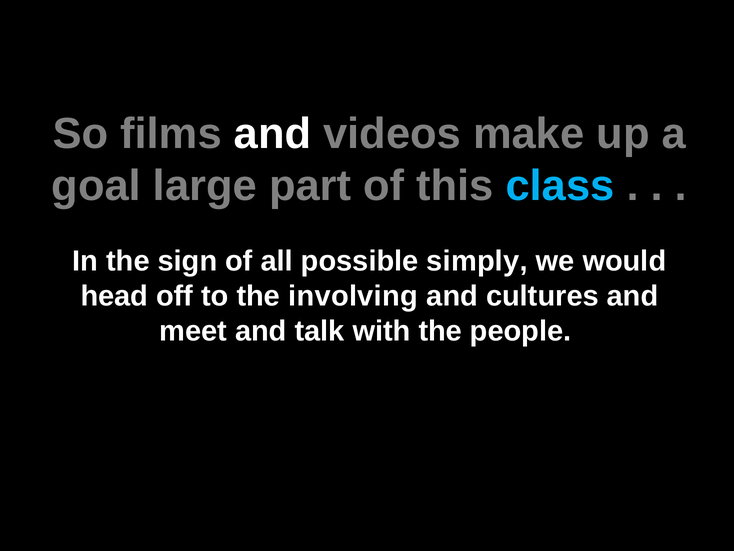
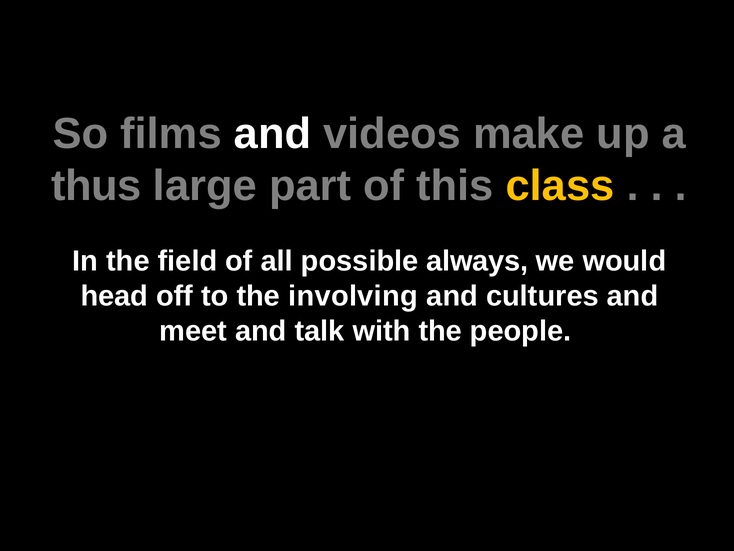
goal: goal -> thus
class at (560, 186) colour: light blue -> yellow
the sign: sign -> field
possible simply: simply -> always
